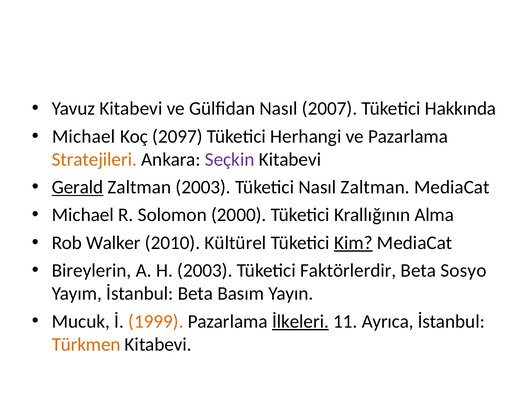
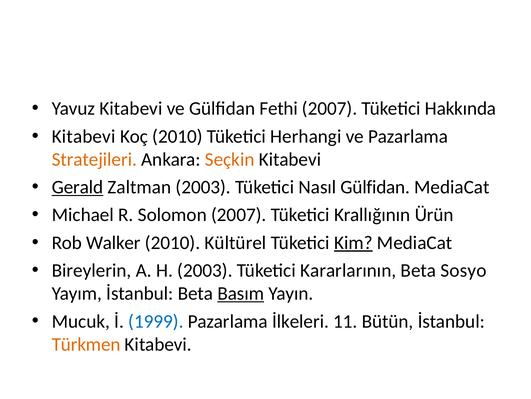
Gülfidan Nasıl: Nasıl -> Fethi
Michael at (84, 136): Michael -> Kitabevi
Koç 2097: 2097 -> 2010
Seçkin colour: purple -> orange
Nasıl Zaltman: Zaltman -> Gülfidan
Solomon 2000: 2000 -> 2007
Alma: Alma -> Ürün
Faktörlerdir: Faktörlerdir -> Kararlarının
Basım underline: none -> present
1999 colour: orange -> blue
İlkeleri underline: present -> none
Ayrıca: Ayrıca -> Bütün
